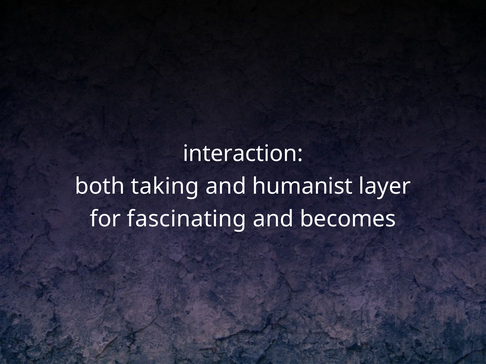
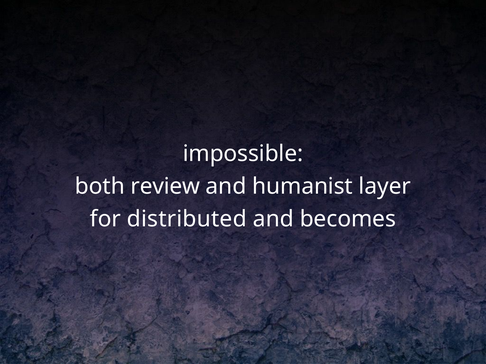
interaction: interaction -> impossible
taking: taking -> review
fascinating: fascinating -> distributed
